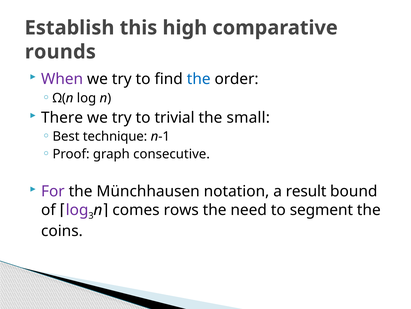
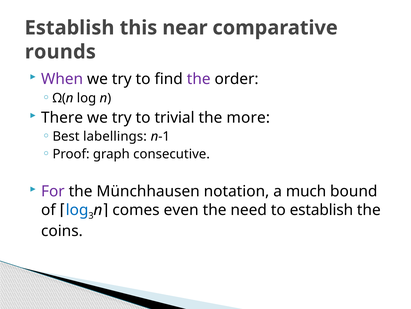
high: high -> near
the at (199, 79) colour: blue -> purple
small: small -> more
technique: technique -> labellings
result: result -> much
rows: rows -> even
to segment: segment -> establish
log at (77, 209) colour: purple -> blue
